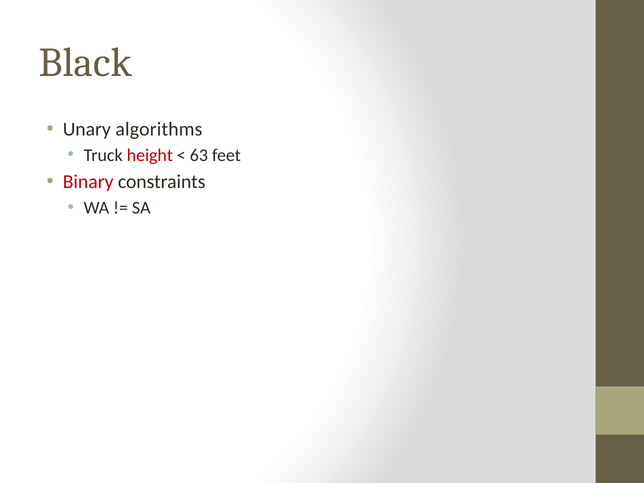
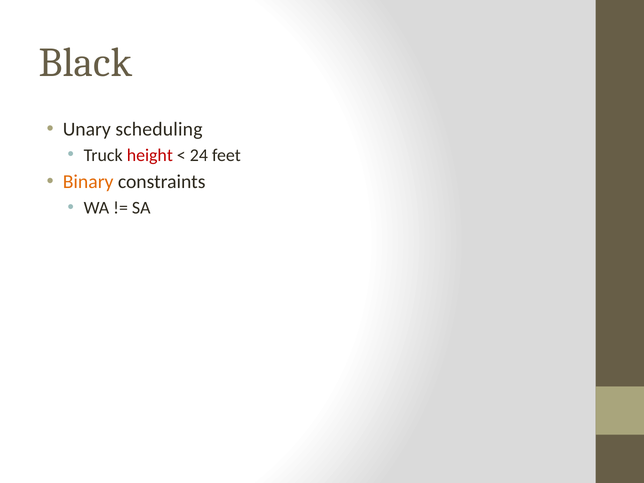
algorithms: algorithms -> scheduling
63: 63 -> 24
Binary colour: red -> orange
